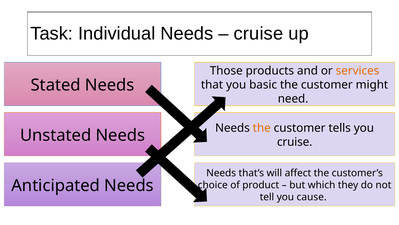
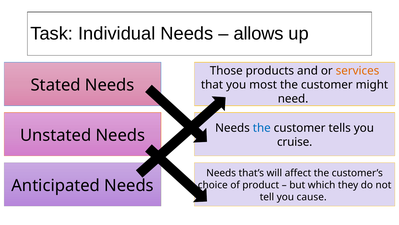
cruise at (258, 34): cruise -> allows
basic: basic -> most
the at (262, 128) colour: orange -> blue
